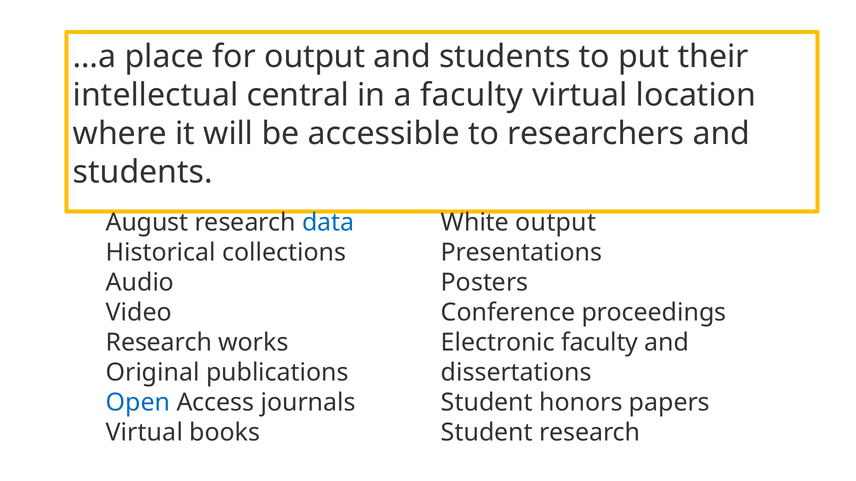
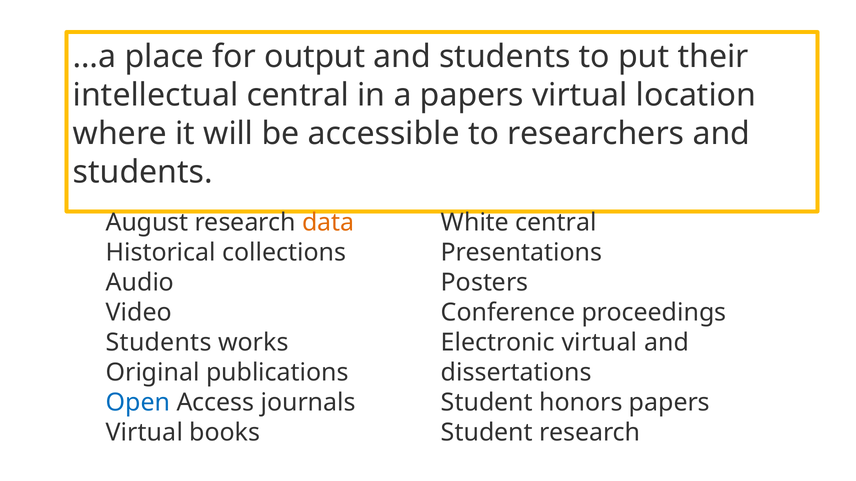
a faculty: faculty -> papers
data colour: blue -> orange
White output: output -> central
Research at (159, 343): Research -> Students
Electronic faculty: faculty -> virtual
